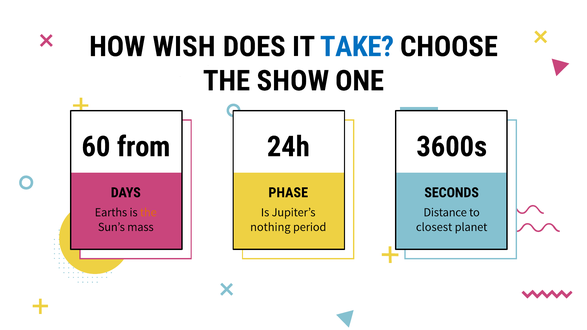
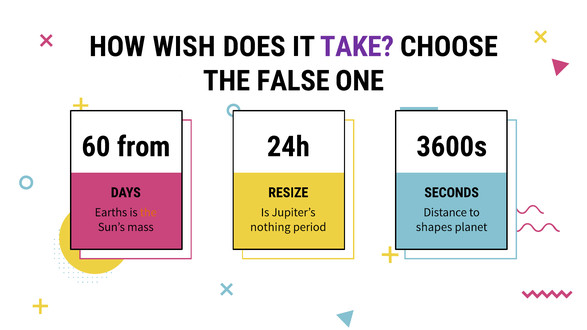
TAKE colour: blue -> purple
SHOW: SHOW -> FALSE
PHASE: PHASE -> RESIZE
closest: closest -> shapes
